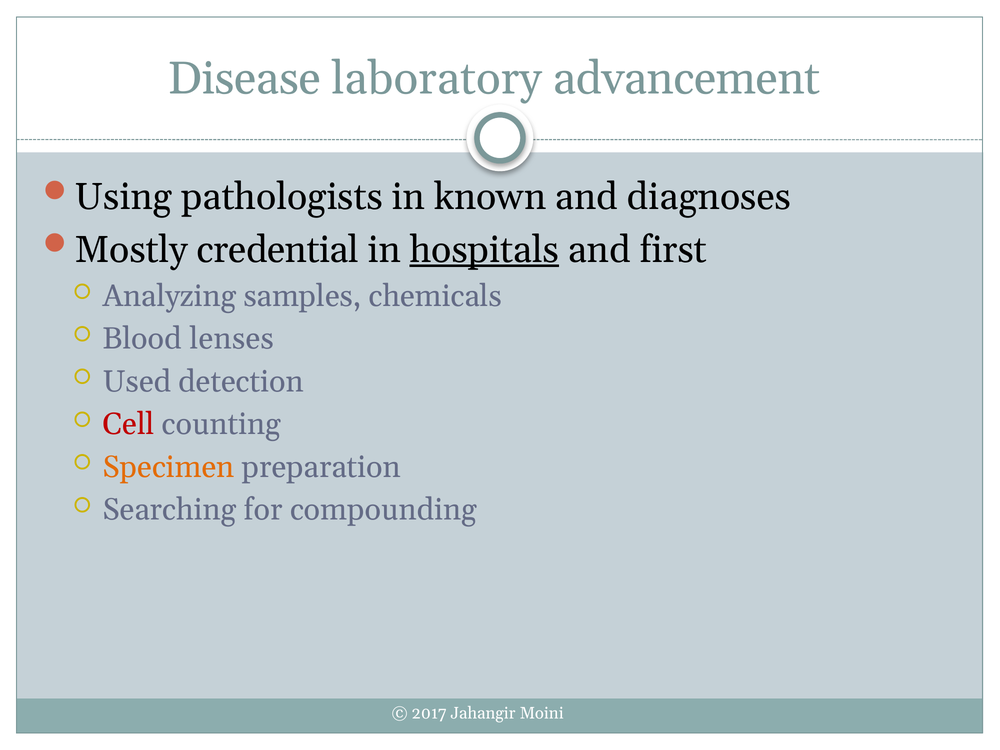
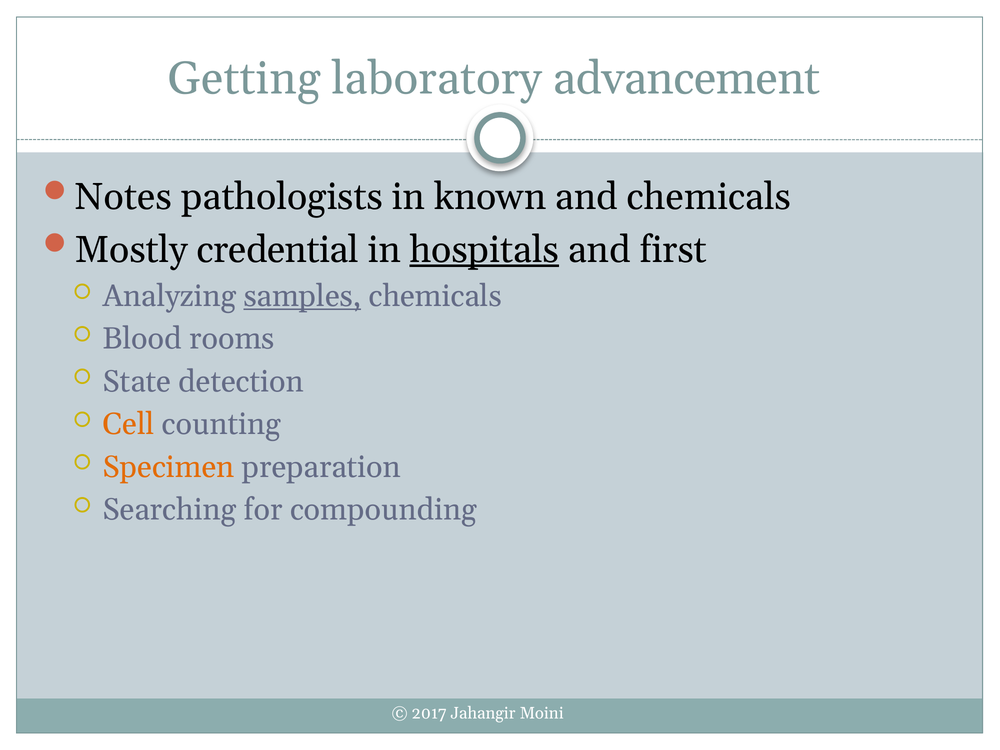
Disease: Disease -> Getting
Using: Using -> Notes
and diagnoses: diagnoses -> chemicals
samples underline: none -> present
lenses: lenses -> rooms
Used: Used -> State
Cell colour: red -> orange
